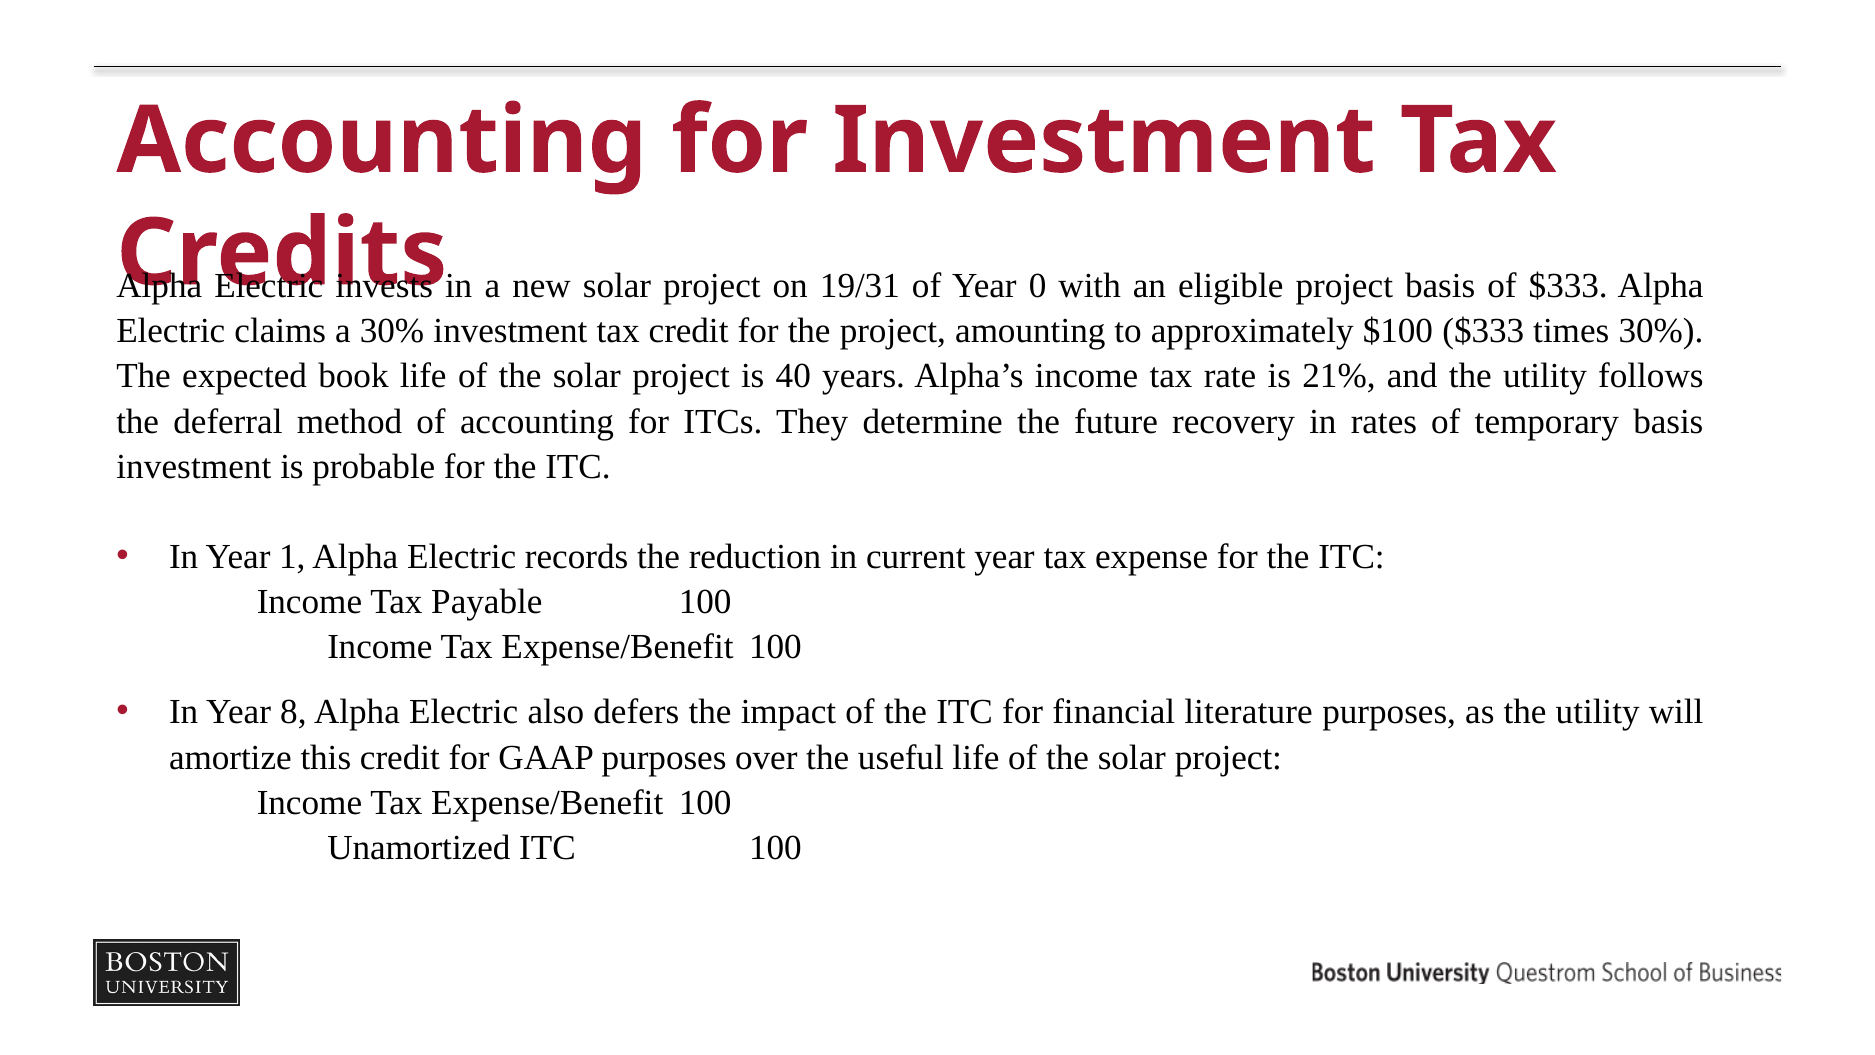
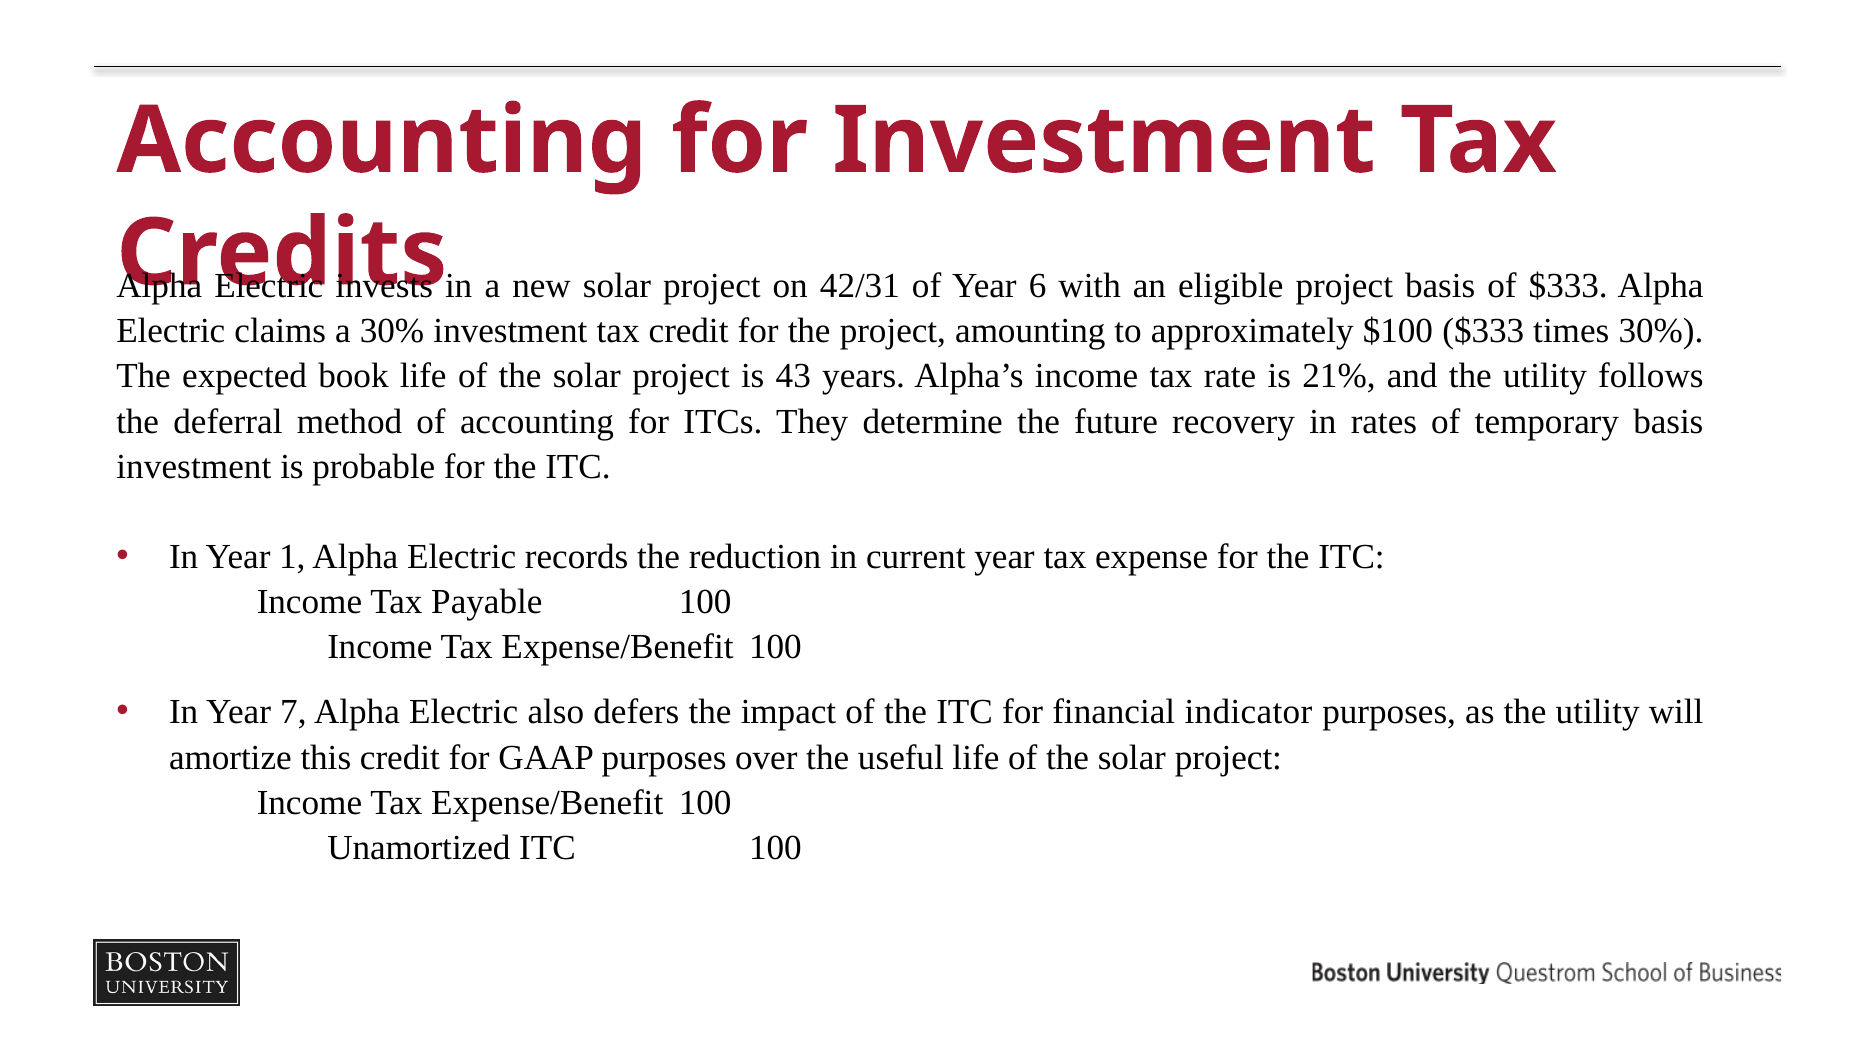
19/31: 19/31 -> 42/31
0: 0 -> 6
40: 40 -> 43
8: 8 -> 7
literature: literature -> indicator
